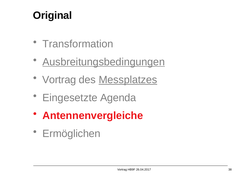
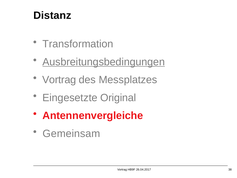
Original: Original -> Distanz
Messplatzes underline: present -> none
Agenda: Agenda -> Original
Ermöglichen: Ermöglichen -> Gemeinsam
